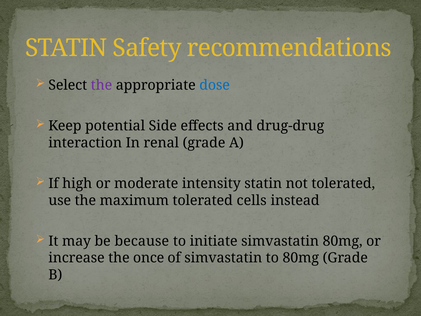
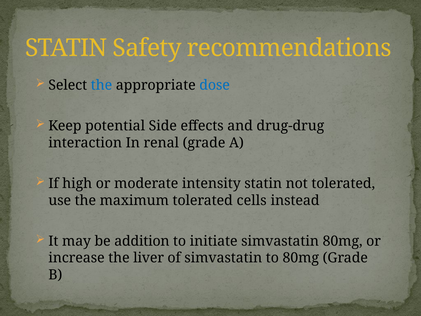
the at (101, 85) colour: purple -> blue
because: because -> addition
once: once -> liver
